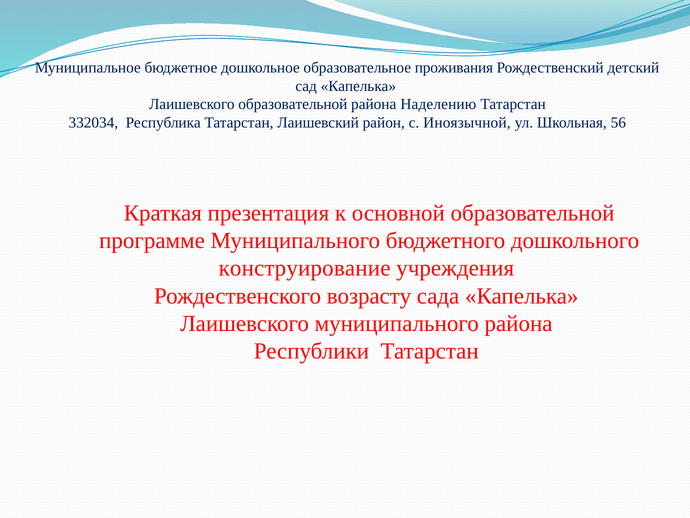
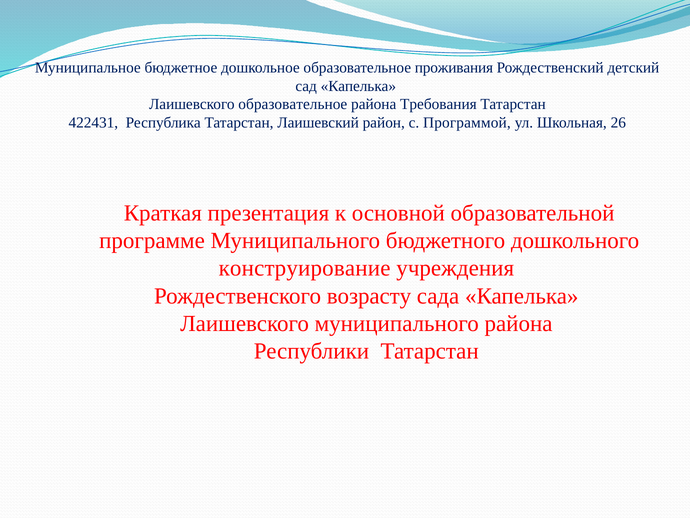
Лаишевского образовательной: образовательной -> образовательное
Наделению: Наделению -> Требования
332034: 332034 -> 422431
Иноязычной: Иноязычной -> Программой
56: 56 -> 26
